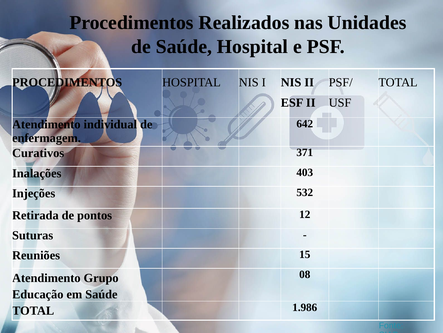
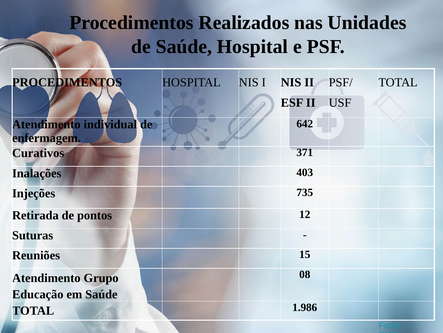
532: 532 -> 735
